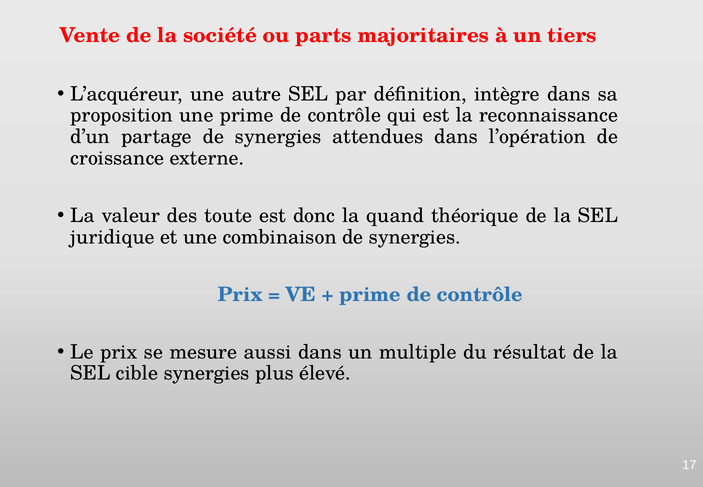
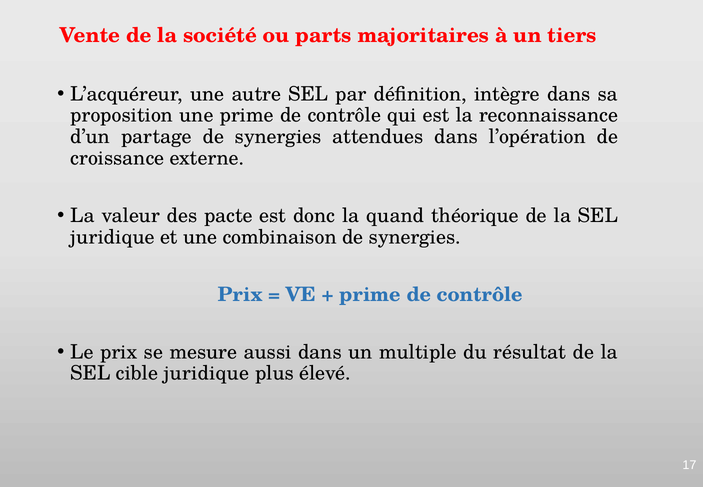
toute: toute -> pacte
cible synergies: synergies -> juridique
